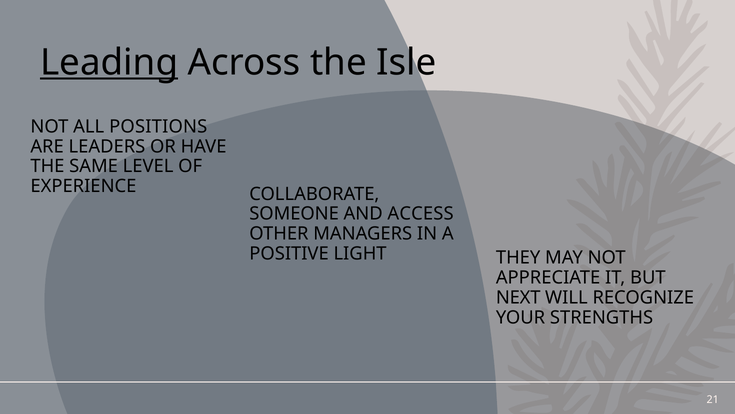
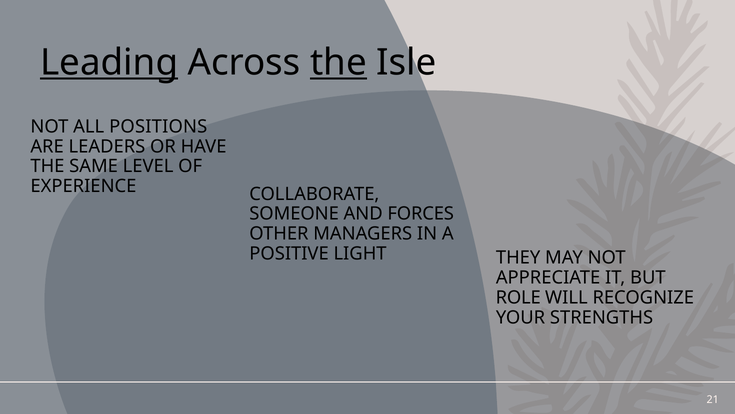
the at (338, 63) underline: none -> present
ACCESS: ACCESS -> FORCES
NEXT: NEXT -> ROLE
